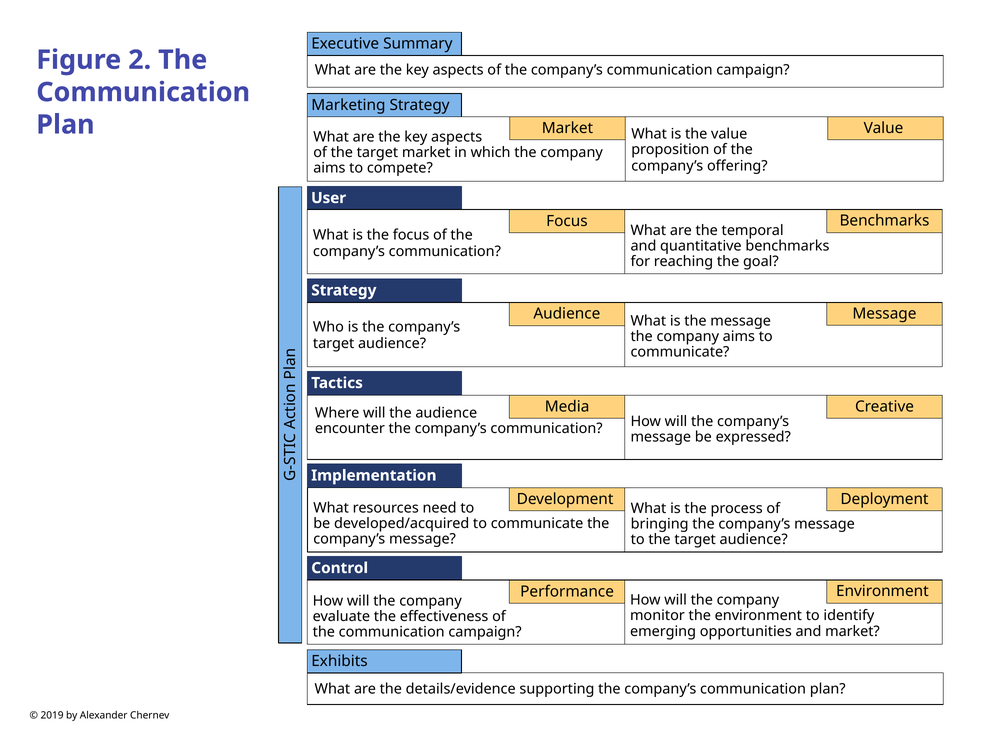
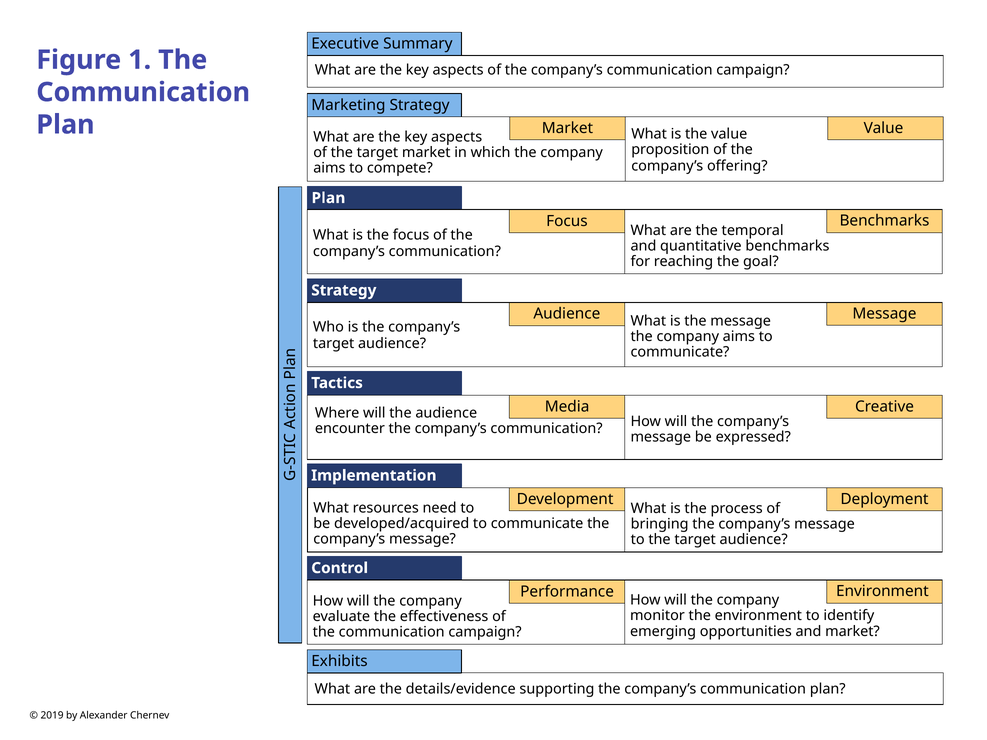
2: 2 -> 1
User at (329, 198): User -> Plan
